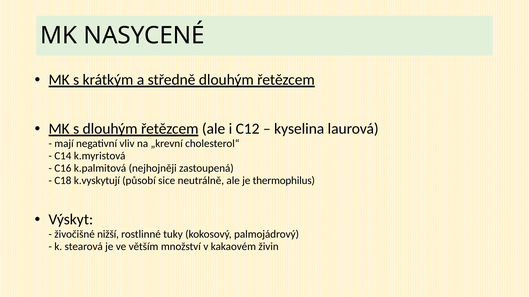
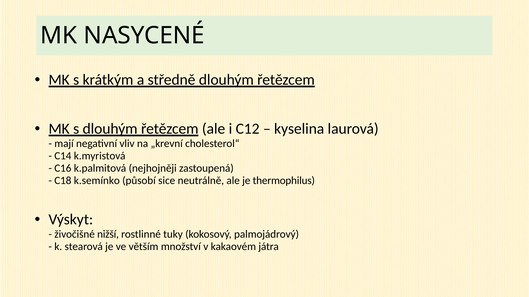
k.vyskytují: k.vyskytují -> k.semínko
živin: živin -> játra
